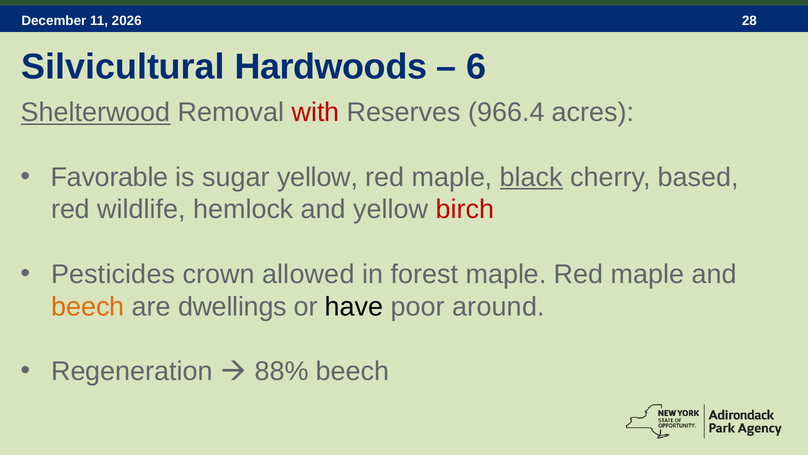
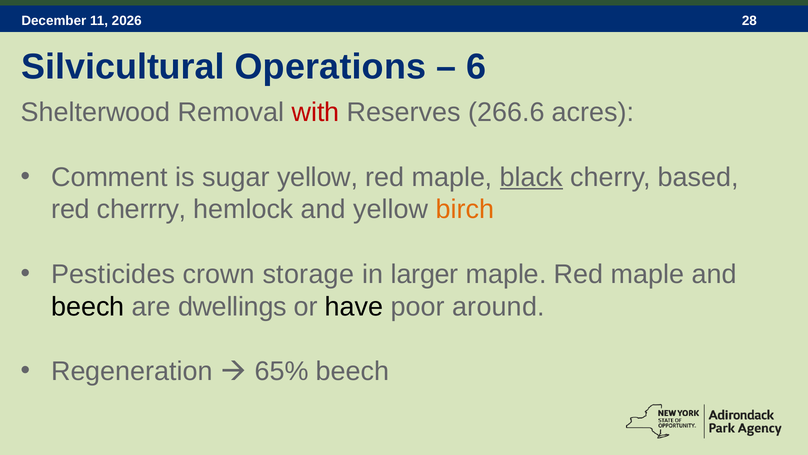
Hardwoods: Hardwoods -> Operations
Shelterwood underline: present -> none
966.4: 966.4 -> 266.6
Favorable: Favorable -> Comment
wildlife: wildlife -> cherrry
birch colour: red -> orange
allowed: allowed -> storage
forest: forest -> larger
beech at (88, 306) colour: orange -> black
88%: 88% -> 65%
